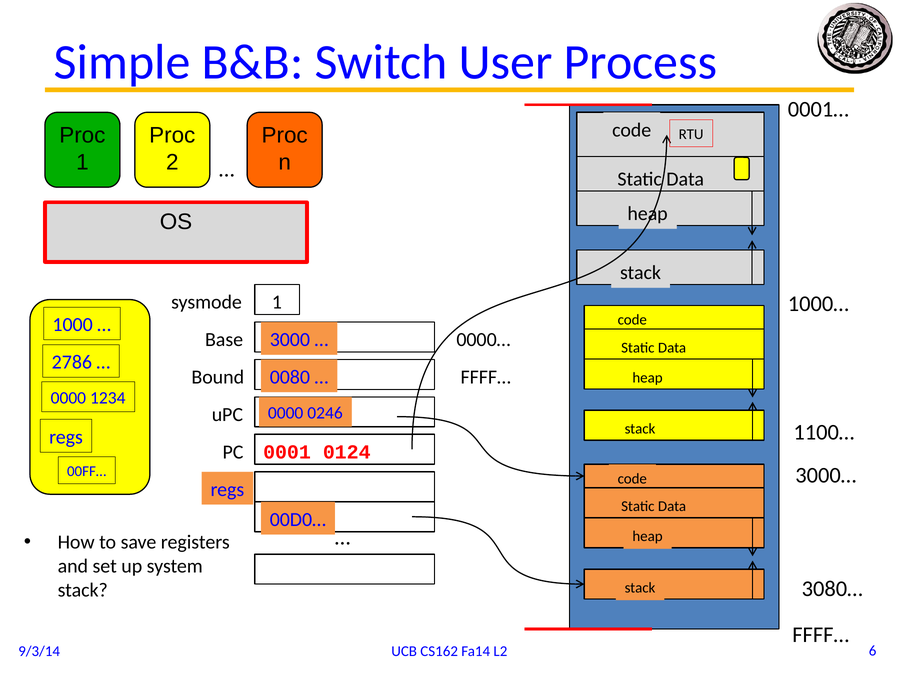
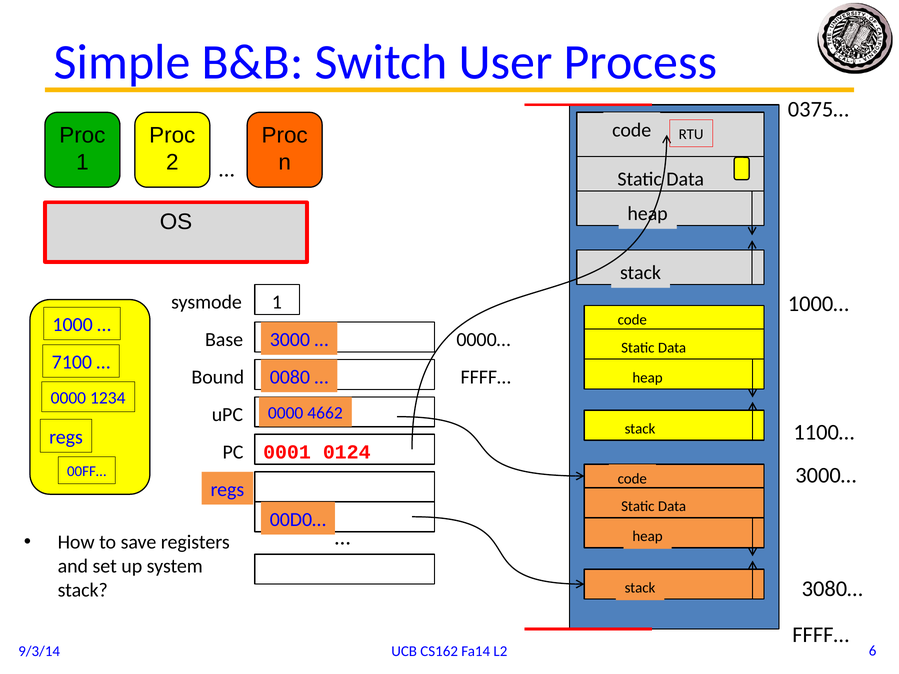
0001…: 0001… -> 0375…
2786: 2786 -> 7100
0246: 0246 -> 4662
